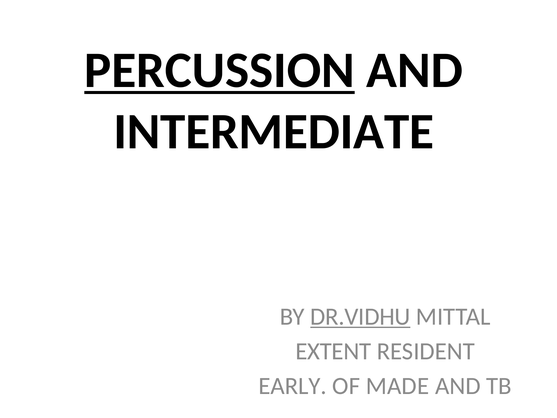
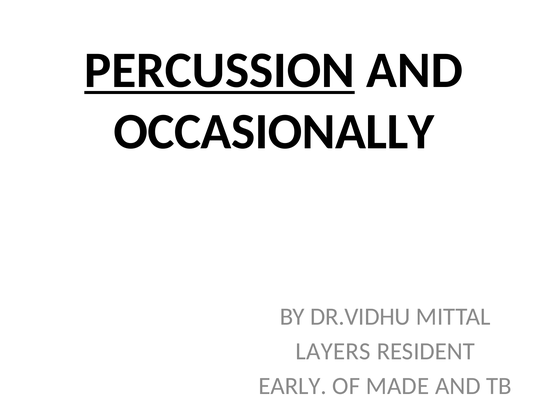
INTERMEDIATE: INTERMEDIATE -> OCCASIONALLY
DR.VIDHU underline: present -> none
EXTENT: EXTENT -> LAYERS
